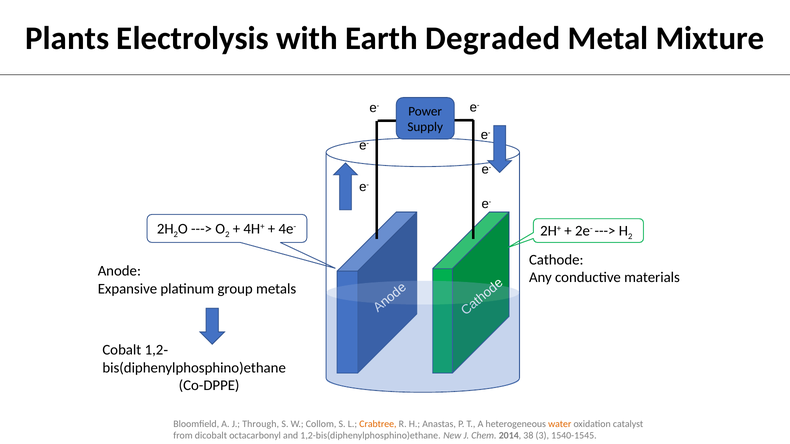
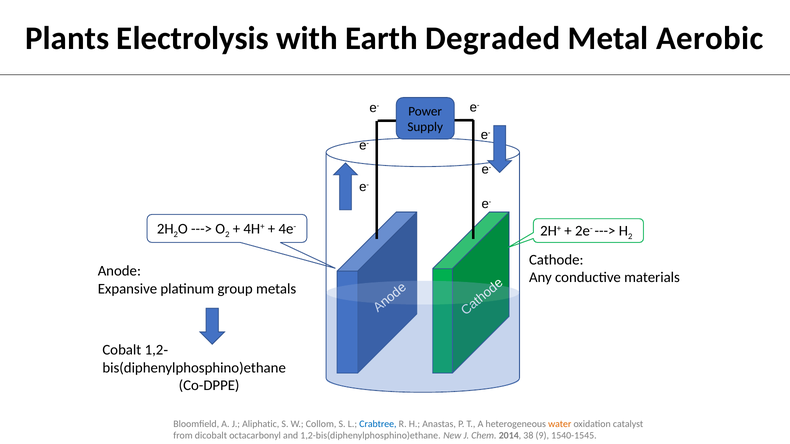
Mixture: Mixture -> Aerobic
Through: Through -> Aliphatic
Crabtree colour: orange -> blue
3: 3 -> 9
